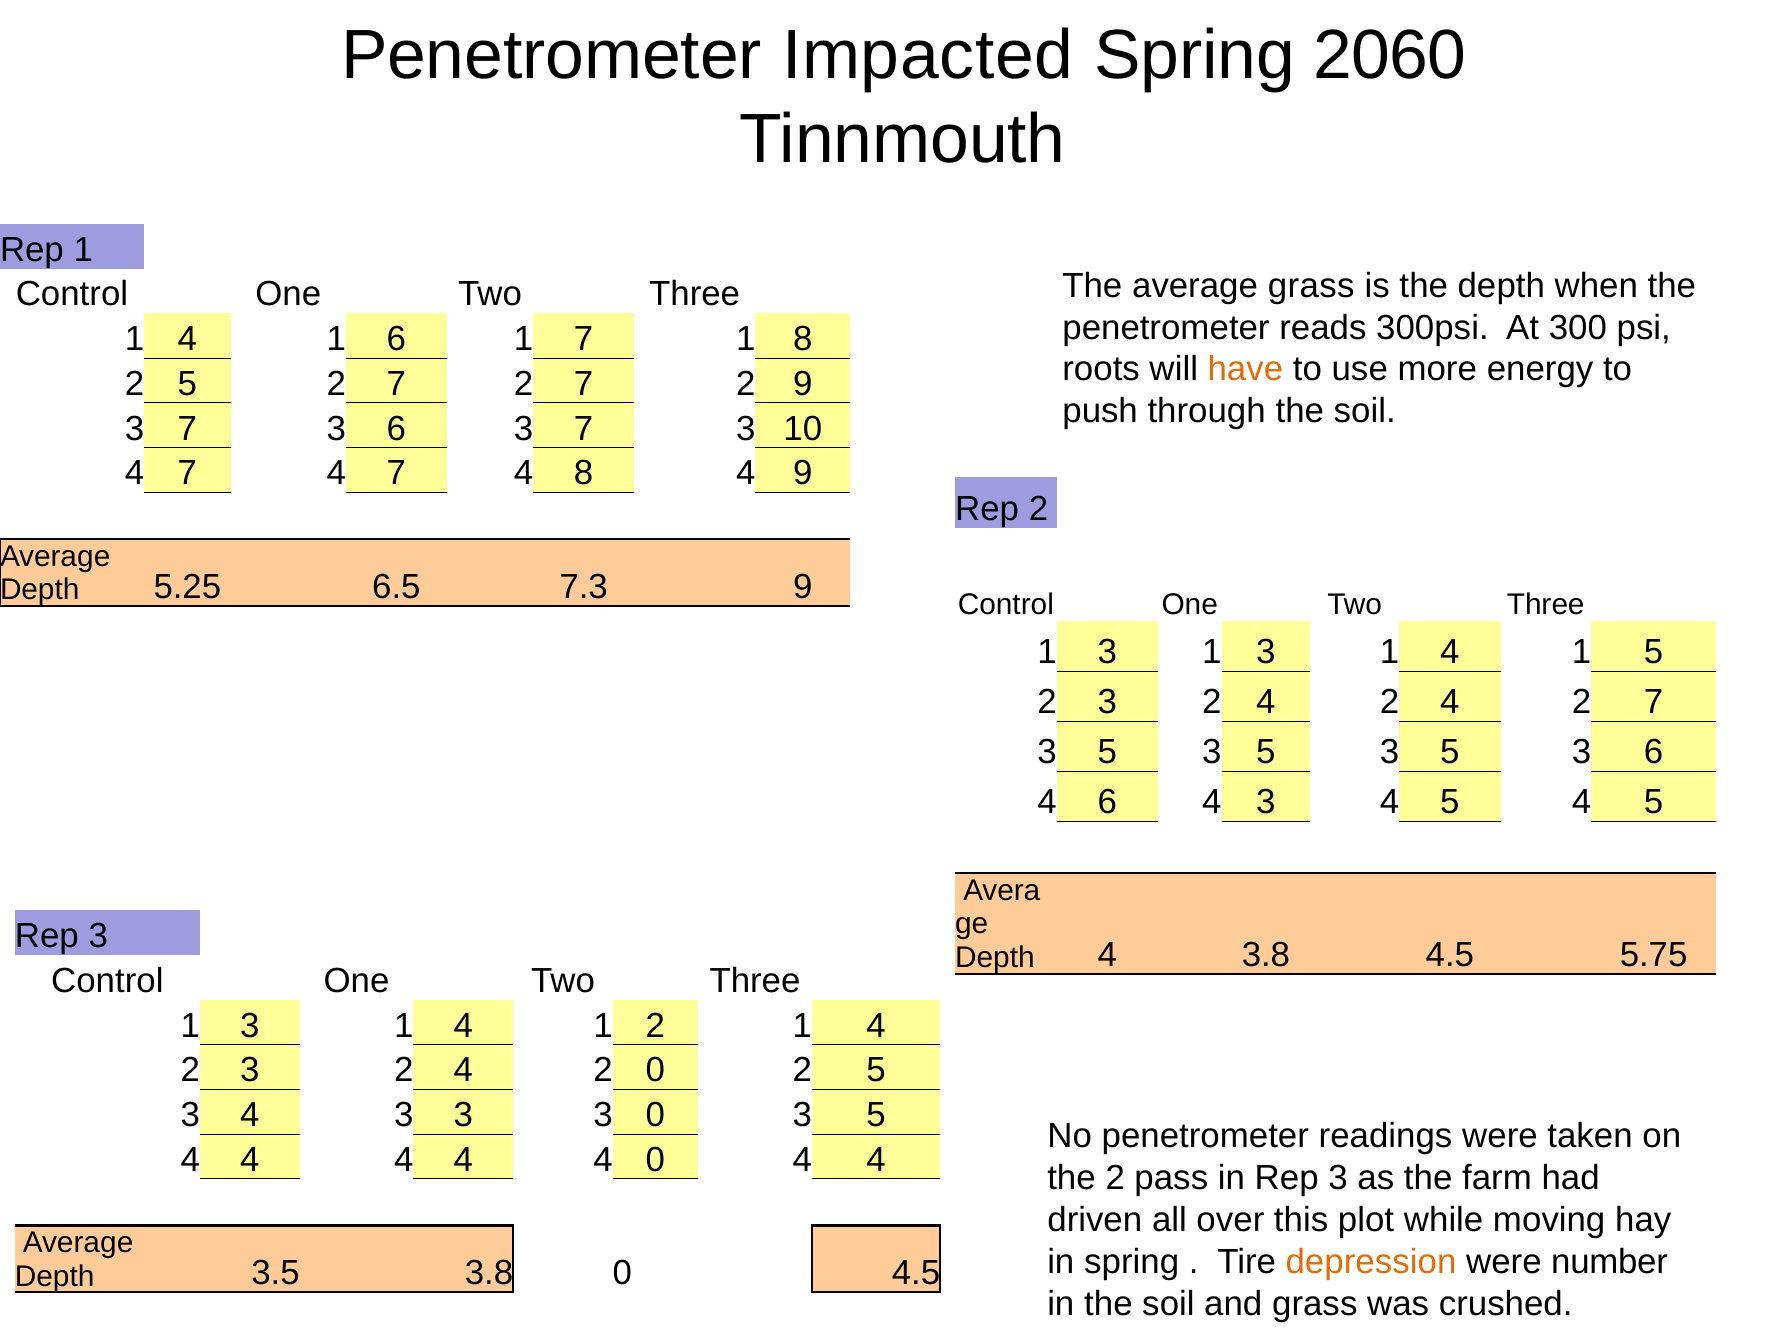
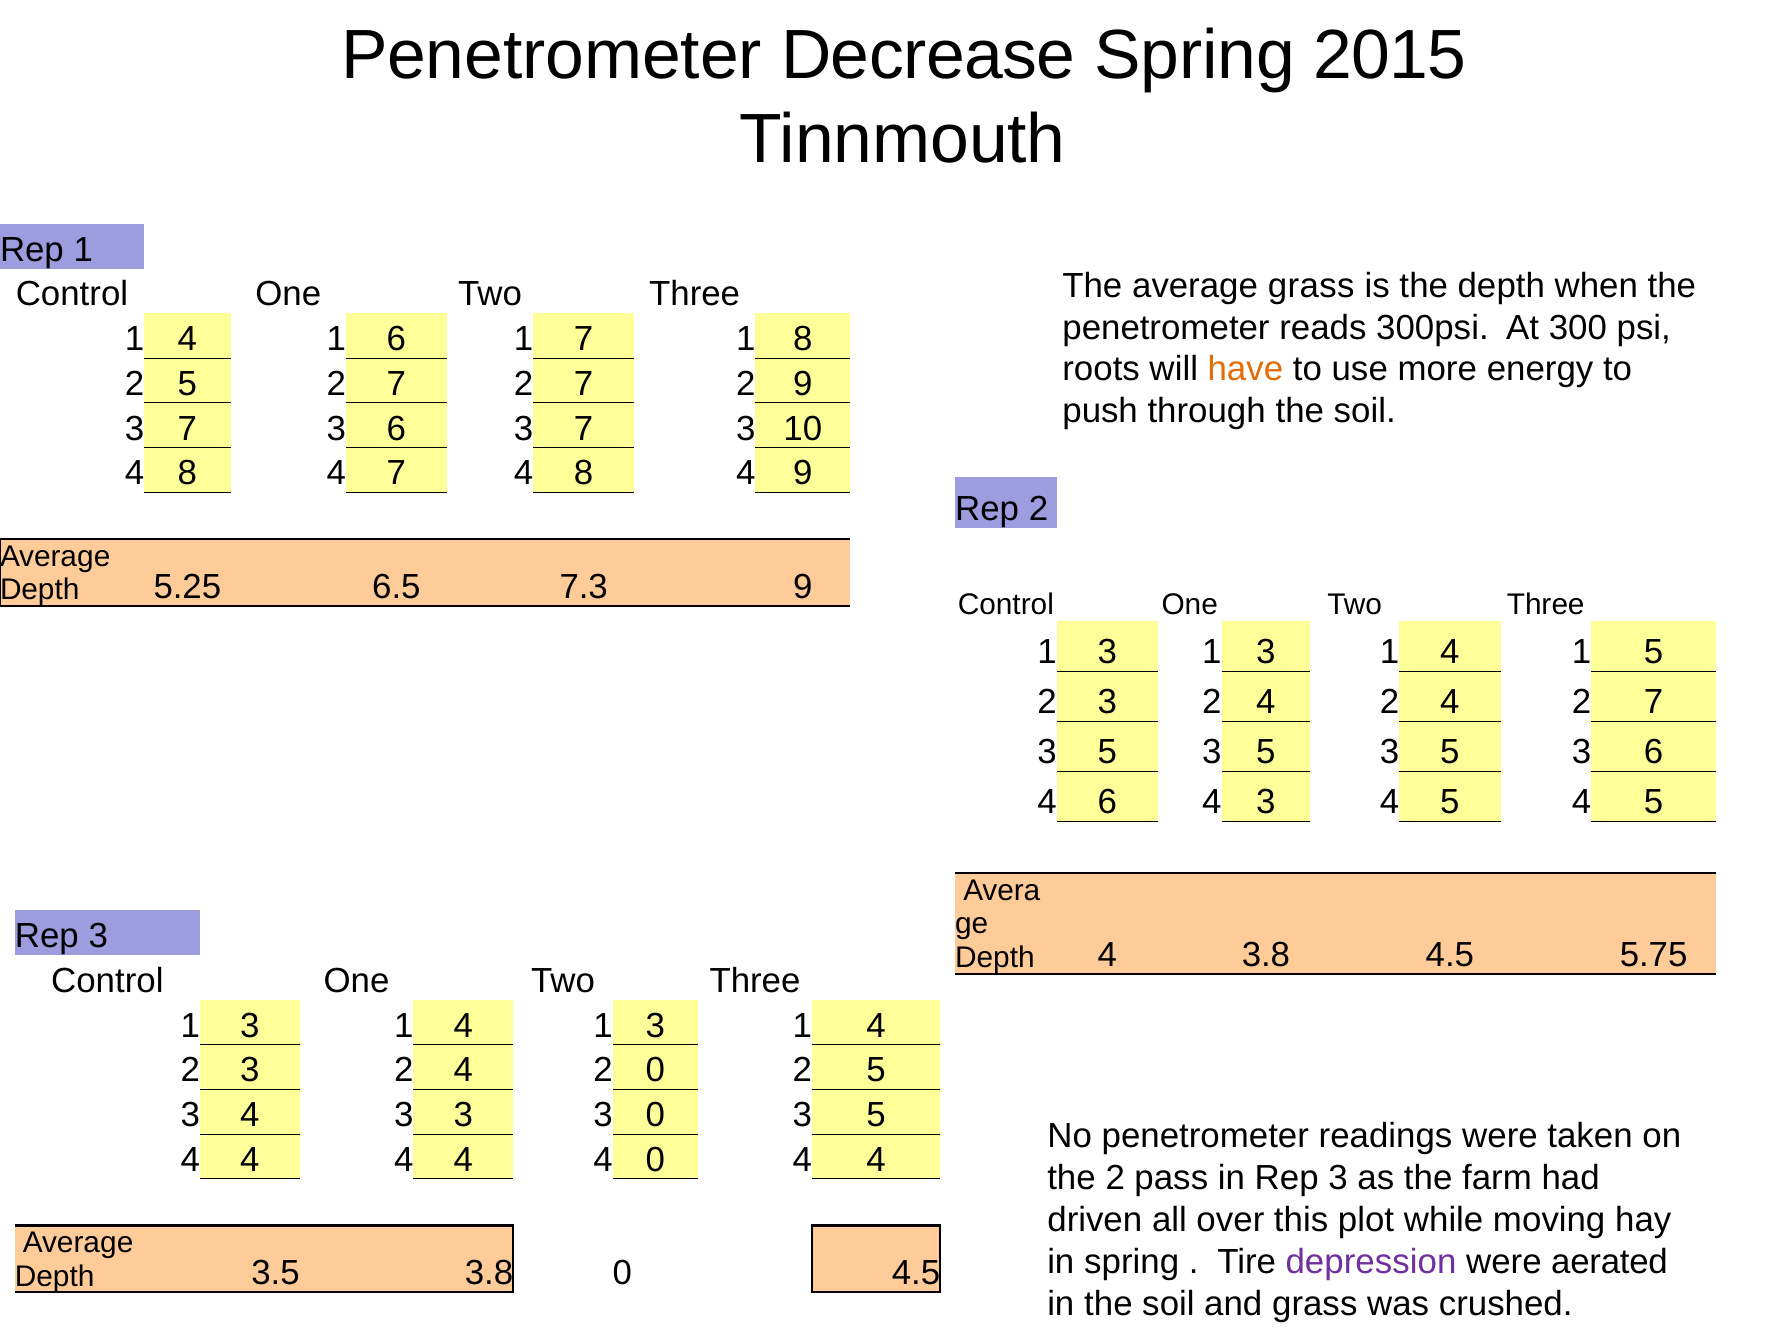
Impacted: Impacted -> Decrease
2060: 2060 -> 2015
7 at (187, 474): 7 -> 8
4 1 2: 2 -> 3
depression colour: orange -> purple
number: number -> aerated
